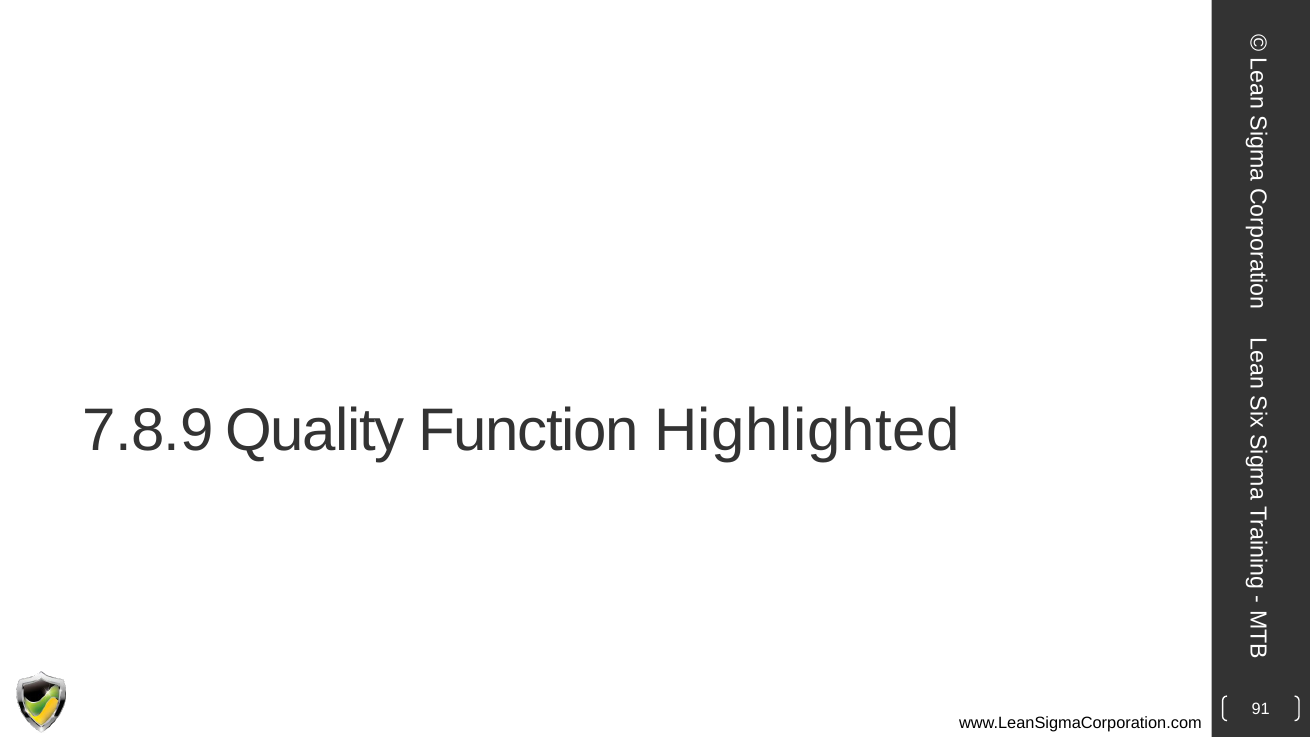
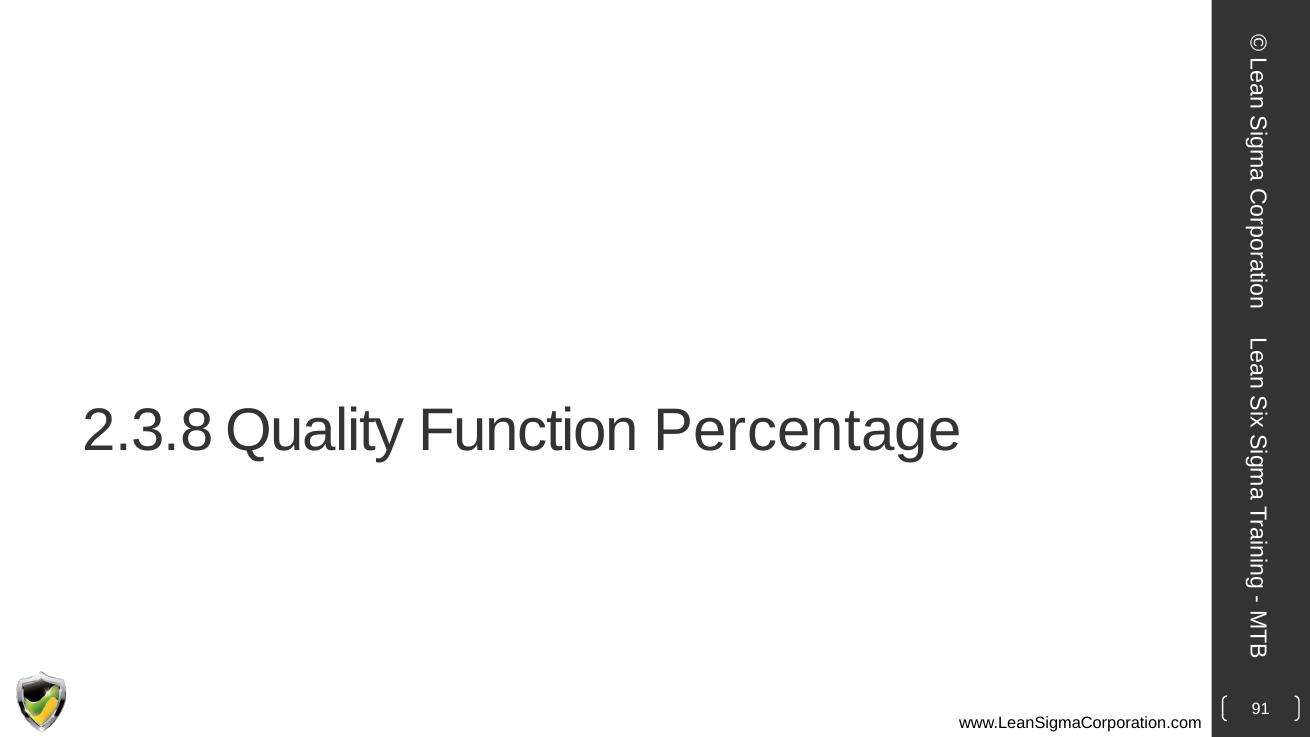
7.8.9: 7.8.9 -> 2.3.8
Highlighted: Highlighted -> Percentage
